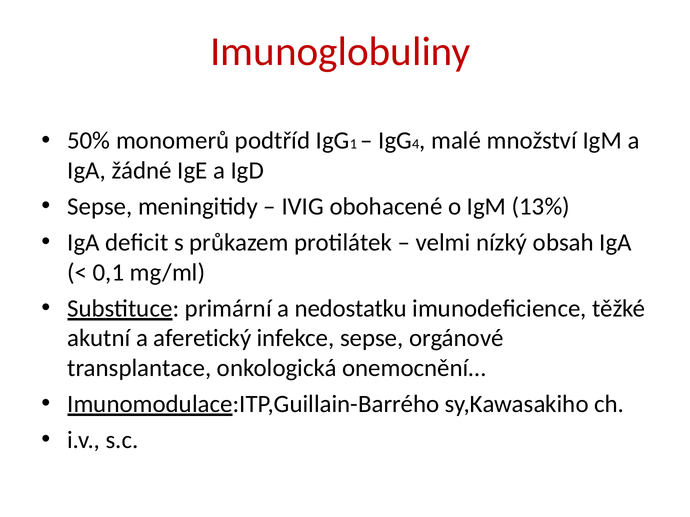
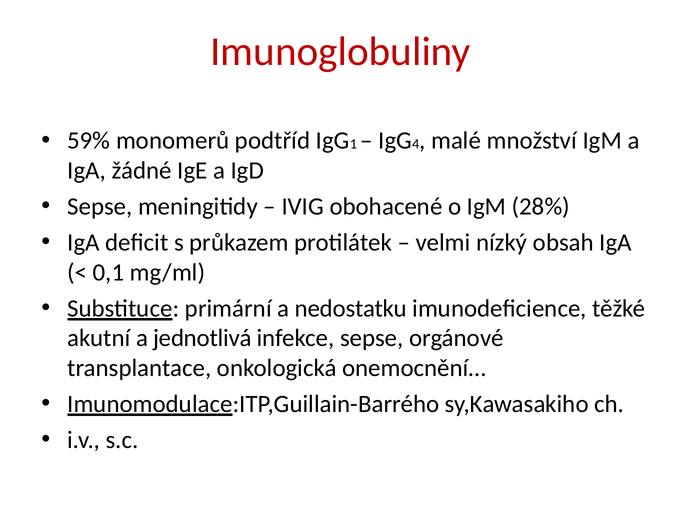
50%: 50% -> 59%
13%: 13% -> 28%
aferetický: aferetický -> jednotlivá
